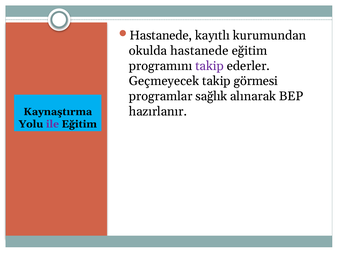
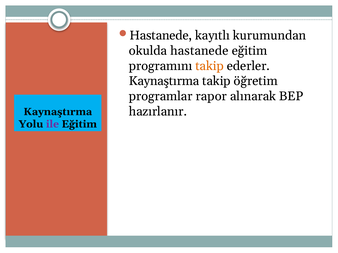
takip at (210, 66) colour: purple -> orange
Geçmeyecek at (164, 81): Geçmeyecek -> Kaynaştırma
görmesi: görmesi -> öğretim
sağlık: sağlık -> rapor
